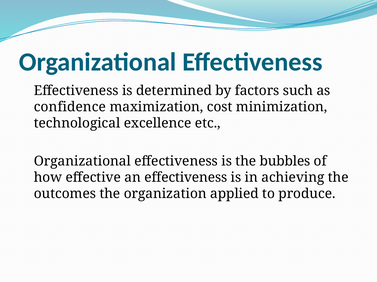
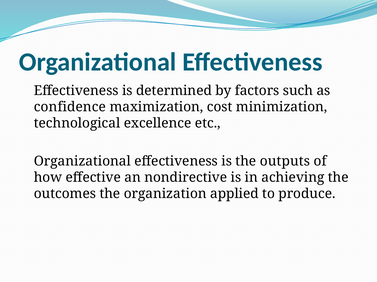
bubbles: bubbles -> outputs
an effectiveness: effectiveness -> nondirective
